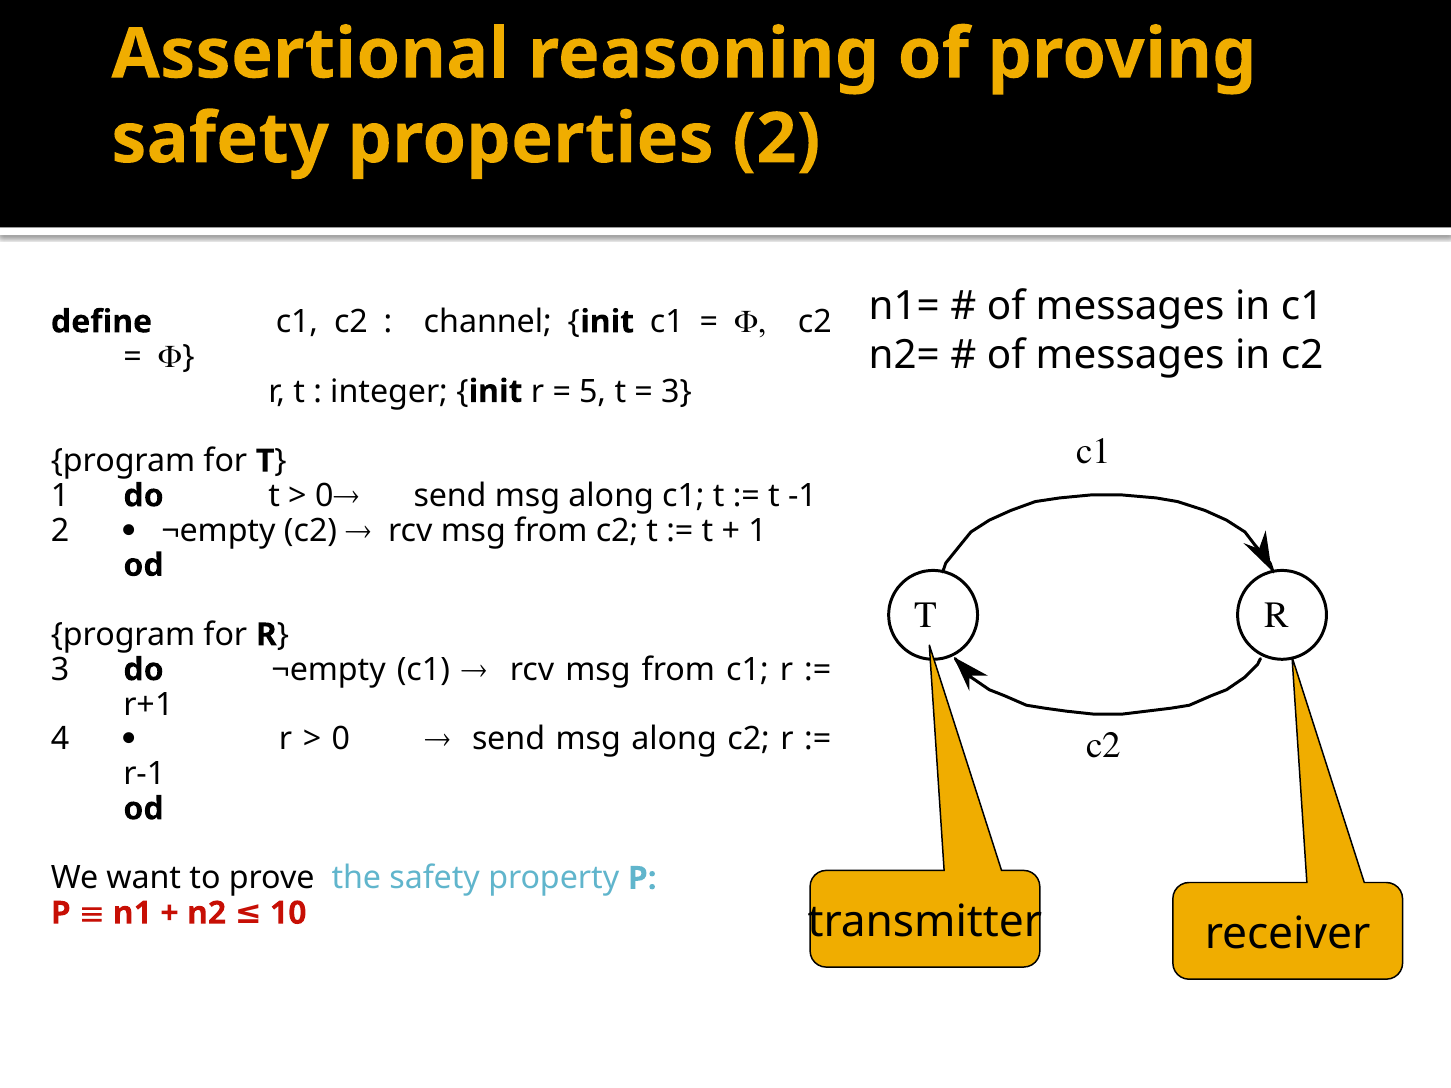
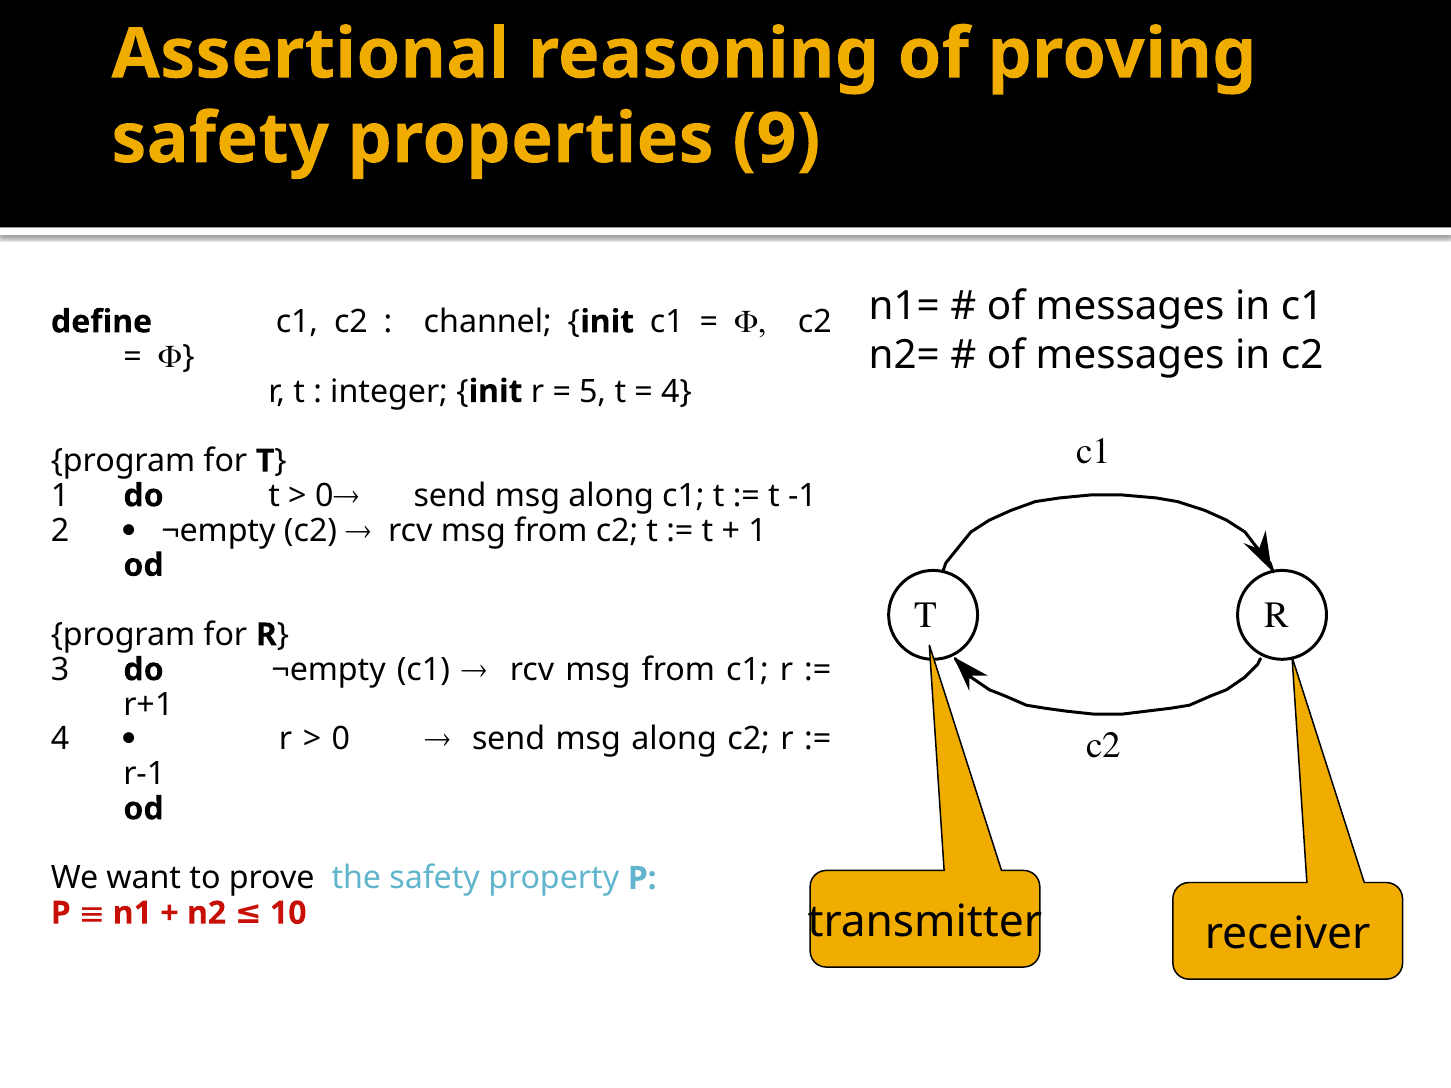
properties 2: 2 -> 9
3 at (676, 391): 3 -> 4
